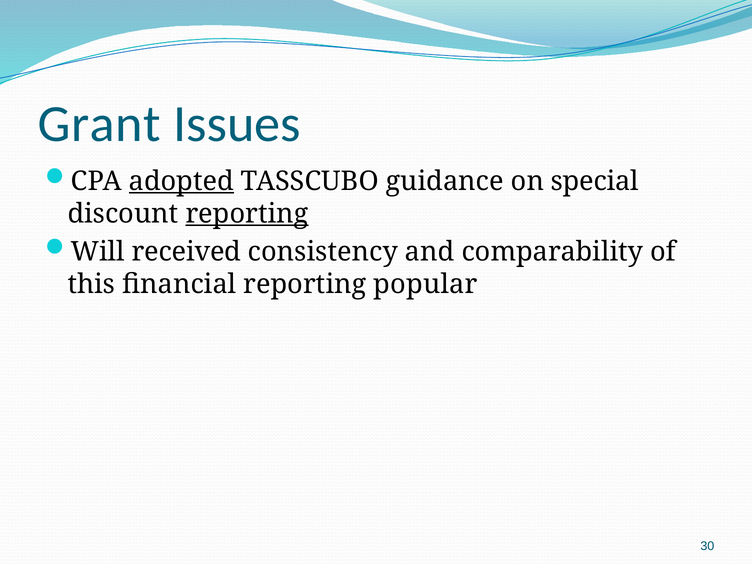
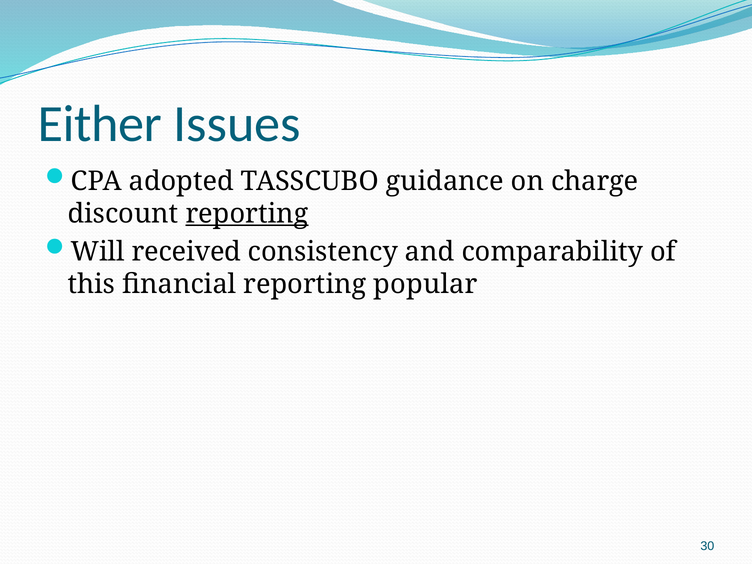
Grant: Grant -> Either
adopted underline: present -> none
special: special -> charge
